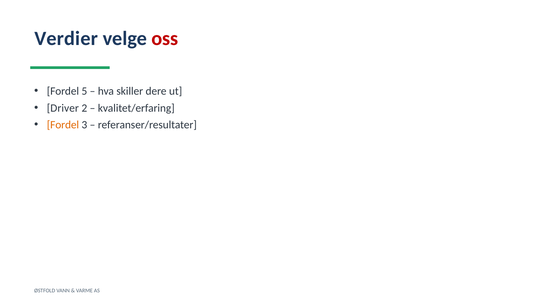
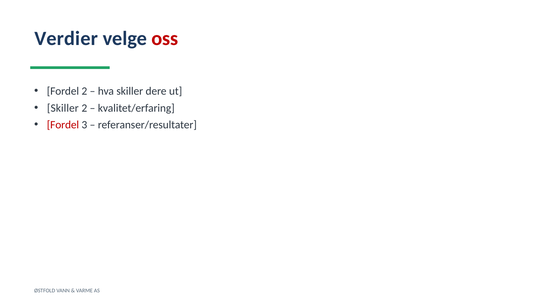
Fordel 5: 5 -> 2
Driver at (63, 108): Driver -> Skiller
Fordel at (63, 125) colour: orange -> red
